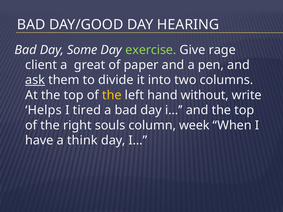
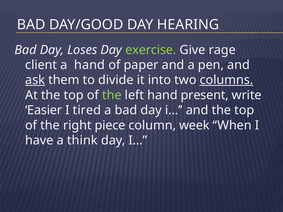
Some: Some -> Loses
a great: great -> hand
columns underline: none -> present
the at (112, 95) colour: yellow -> light green
without: without -> present
Helps: Helps -> Easier
souls: souls -> piece
